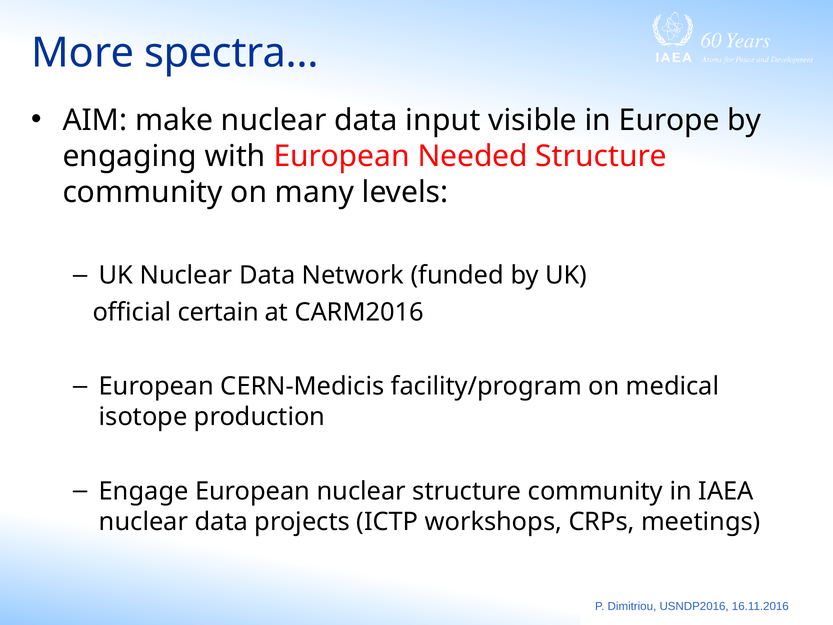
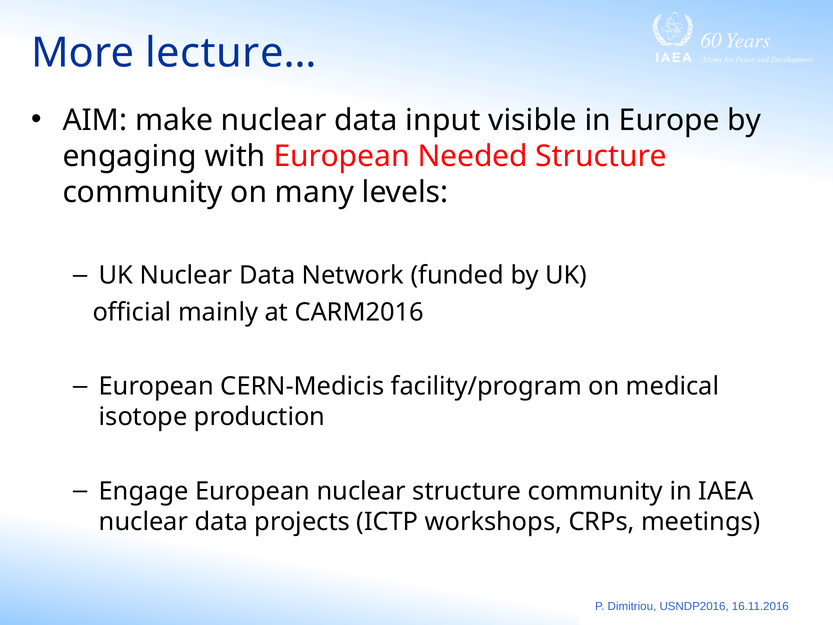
spectra…: spectra… -> lecture…
certain: certain -> mainly
